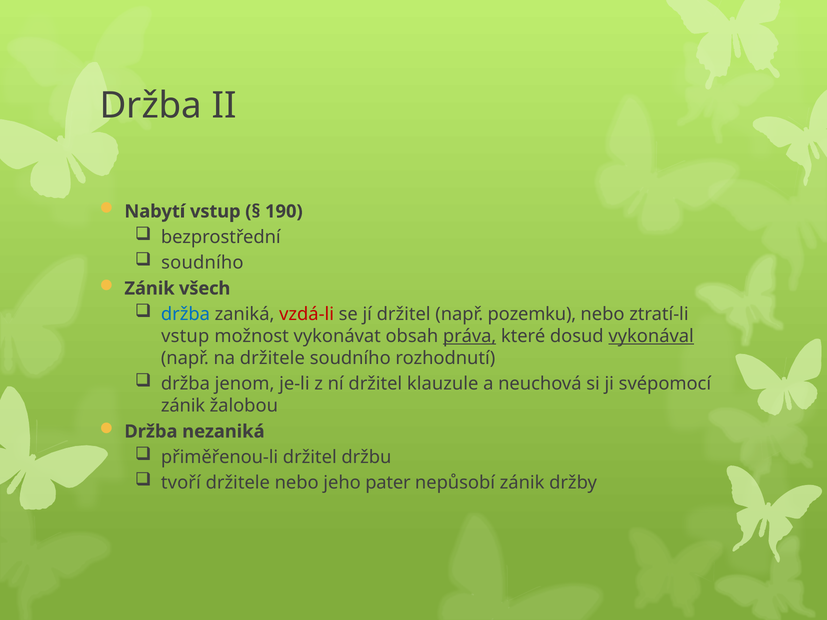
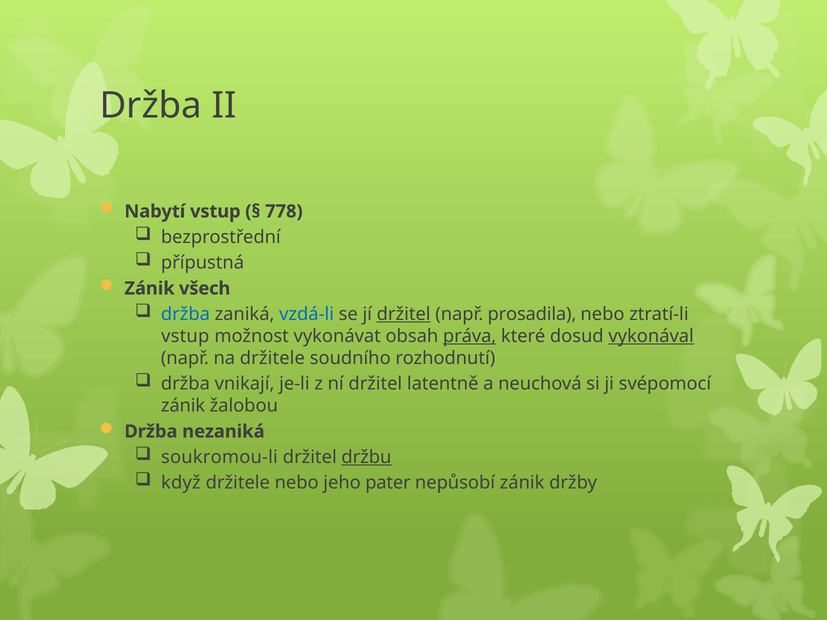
190: 190 -> 778
soudního at (202, 263): soudního -> přípustná
vzdá-li colour: red -> blue
držitel at (404, 314) underline: none -> present
pozemku: pozemku -> prosadila
jenom: jenom -> vnikají
klauzule: klauzule -> latentně
přiměřenou-li: přiměřenou-li -> soukromou-li
držbu underline: none -> present
tvoří: tvoří -> když
